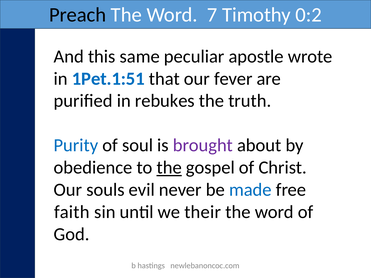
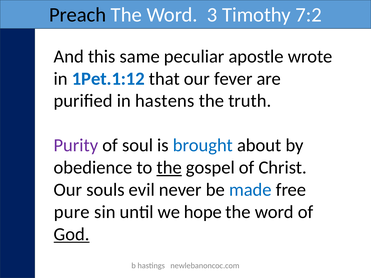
7: 7 -> 3
0:2: 0:2 -> 7:2
1Pet.1:51: 1Pet.1:51 -> 1Pet.1:12
rebukes: rebukes -> hastens
Purity colour: blue -> purple
brought colour: purple -> blue
faith: faith -> pure
their: their -> hope
God underline: none -> present
